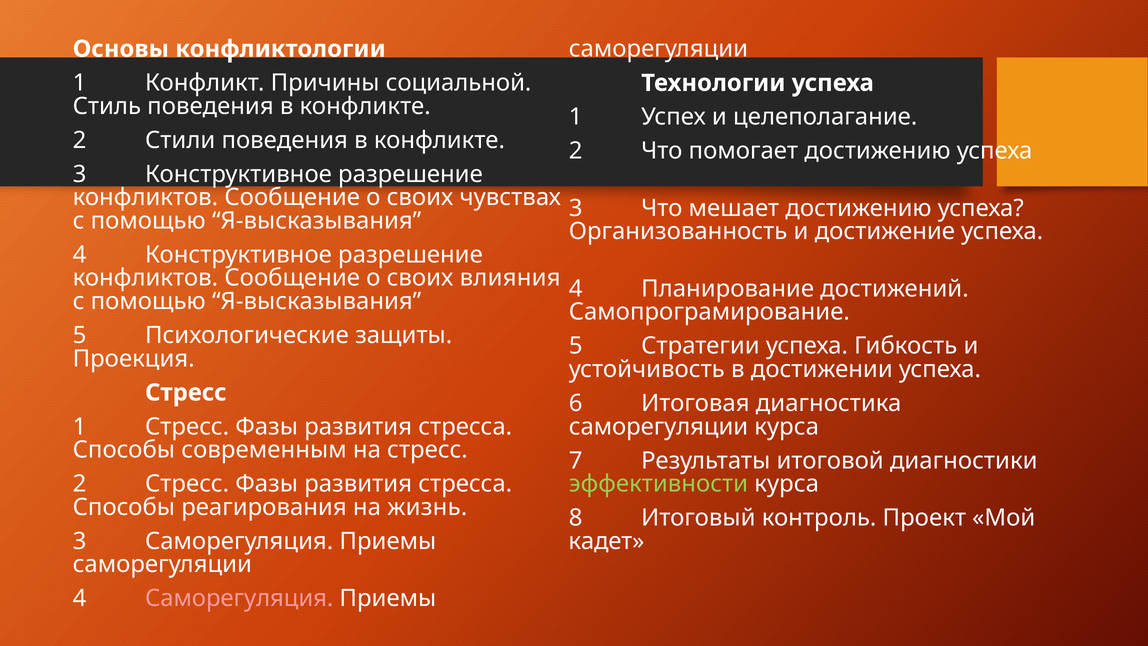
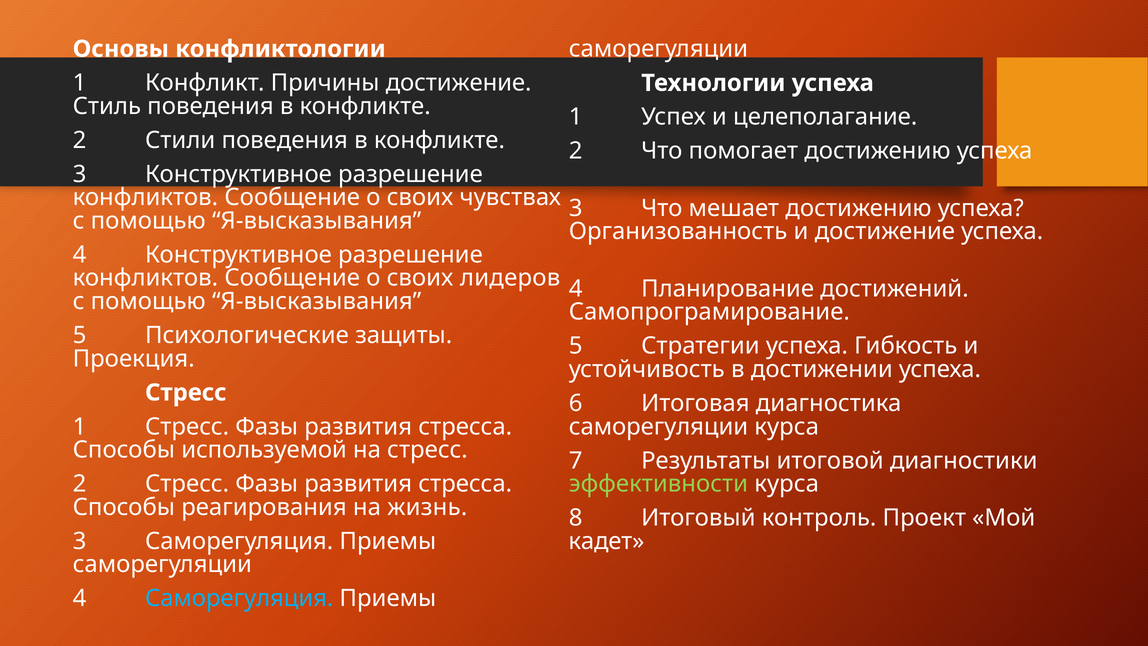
Причины социальной: социальной -> достижение
влияния: влияния -> лидеров
современным: современным -> используемой
Саморегуляция at (239, 598) colour: pink -> light blue
